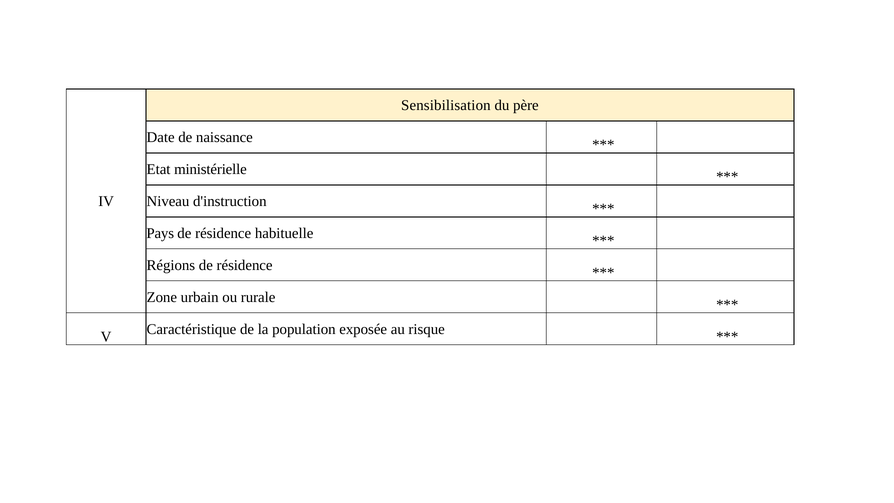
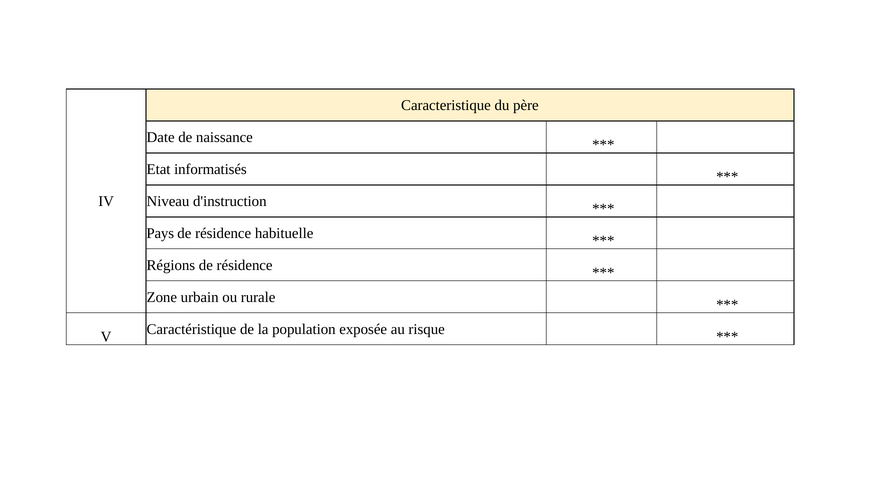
Sensibilisation: Sensibilisation -> Caracteristique
ministérielle: ministérielle -> informatisés
